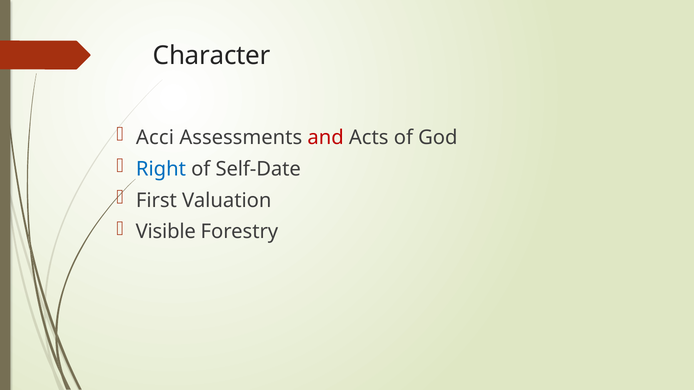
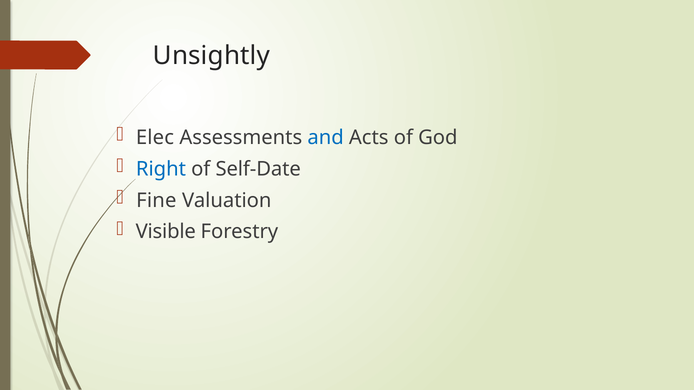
Character: Character -> Unsightly
Acci: Acci -> Elec
and colour: red -> blue
First: First -> Fine
